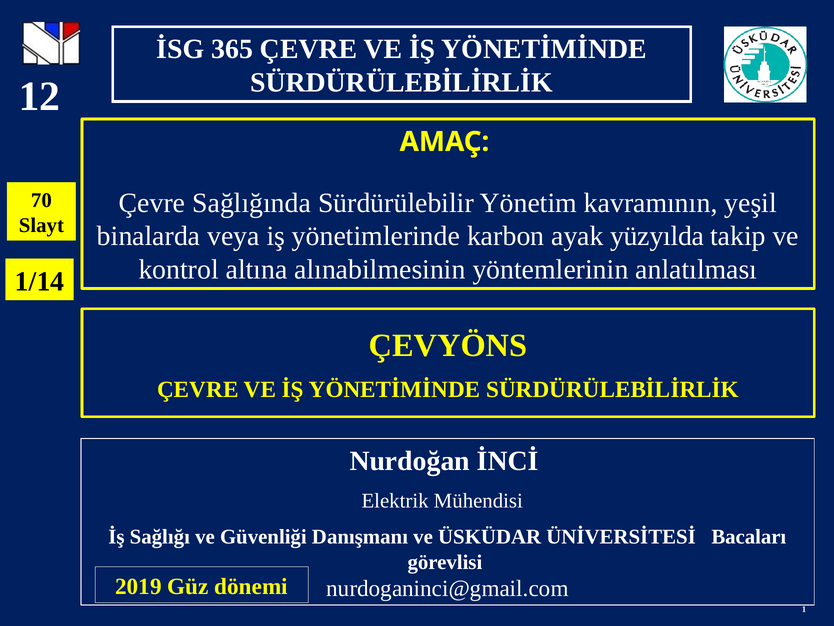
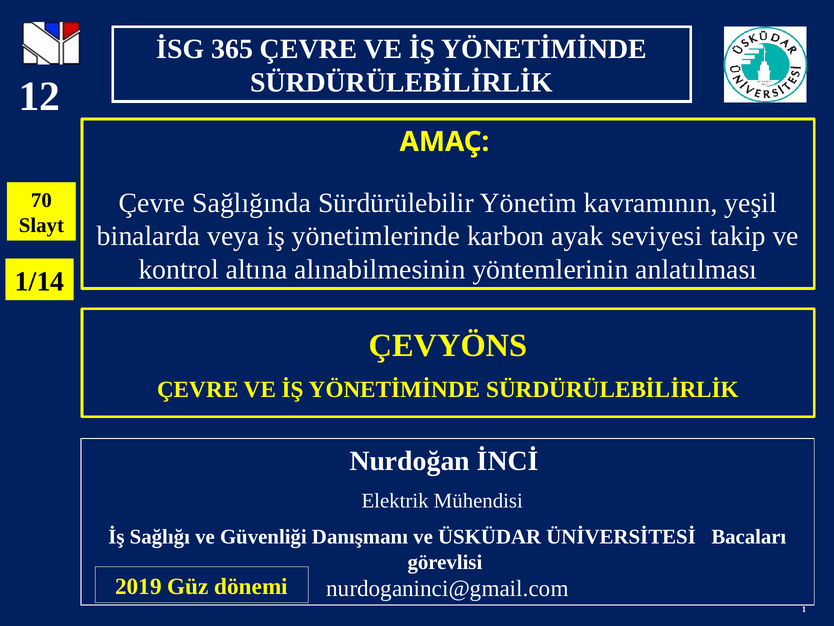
yüzyılda: yüzyılda -> seviyesi
